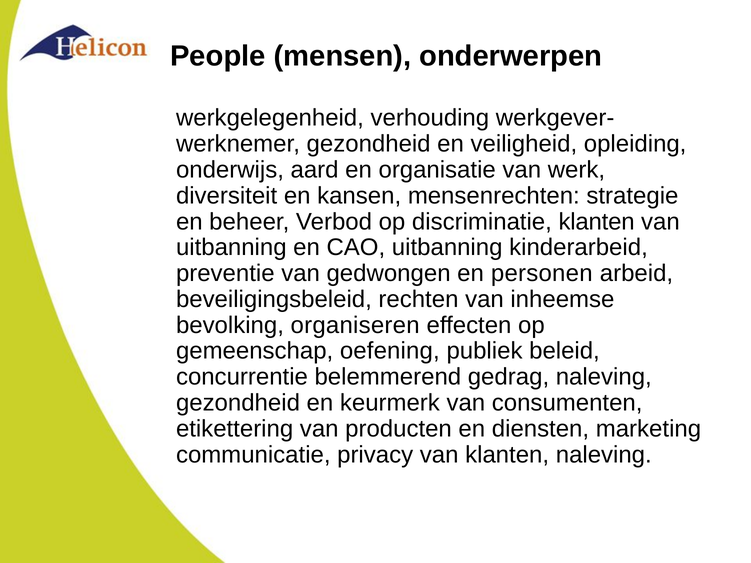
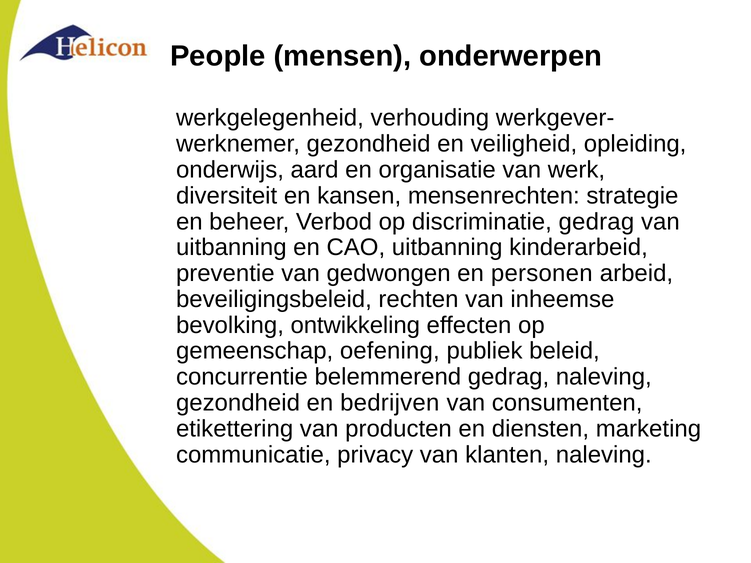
discriminatie klanten: klanten -> gedrag
organiseren: organiseren -> ontwikkeling
keurmerk: keurmerk -> bedrijven
